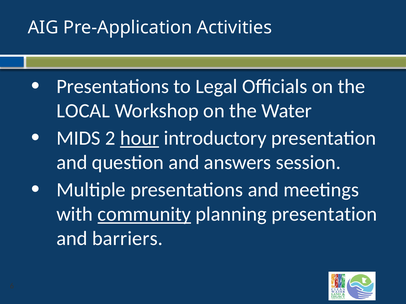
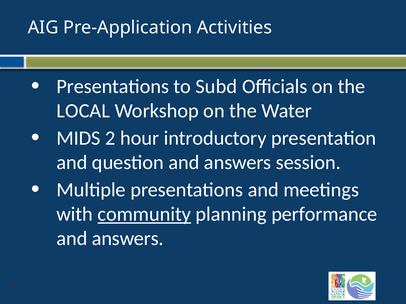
Legal: Legal -> Subd
hour underline: present -> none
planning presentation: presentation -> performance
barriers at (128, 239): barriers -> answers
